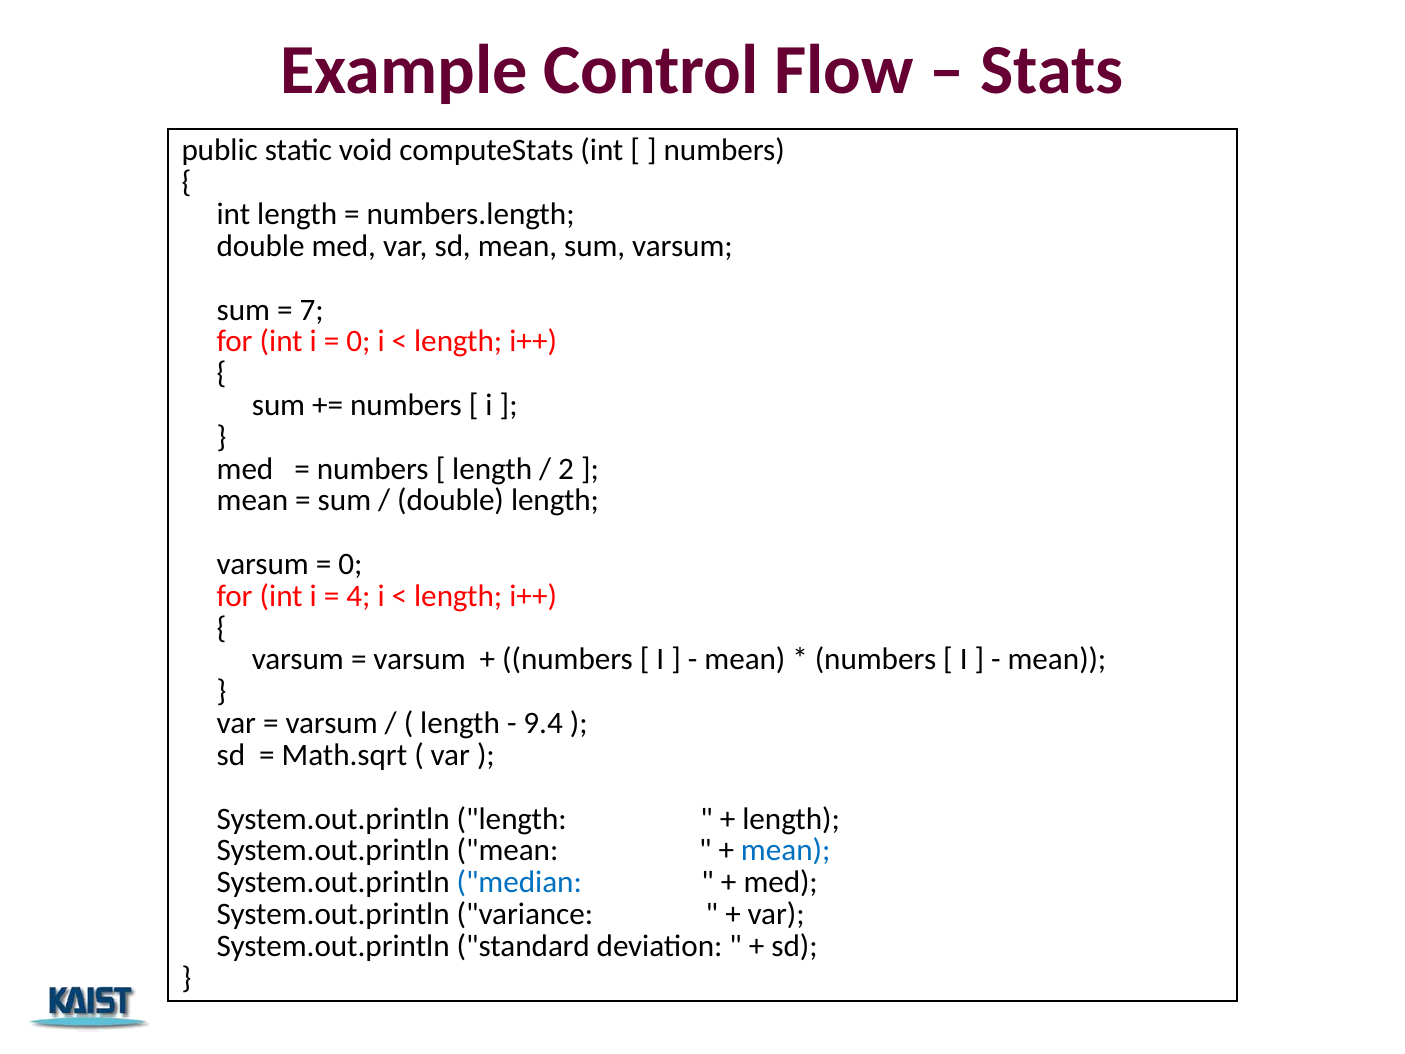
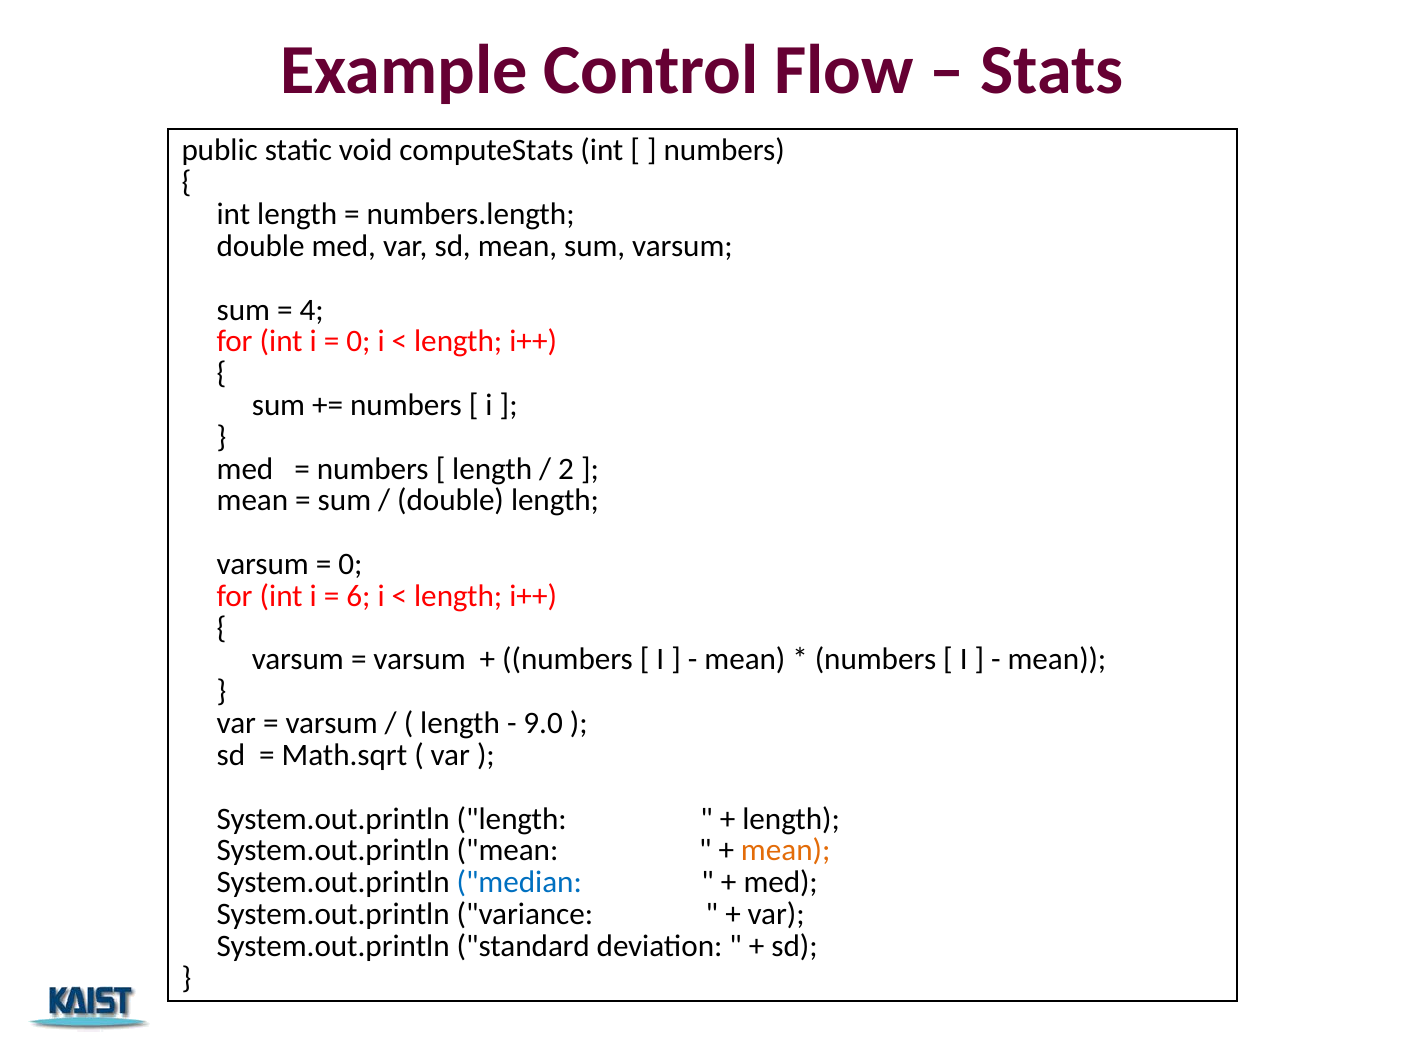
7: 7 -> 4
4: 4 -> 6
9.4: 9.4 -> 9.0
mean at (786, 850) colour: blue -> orange
